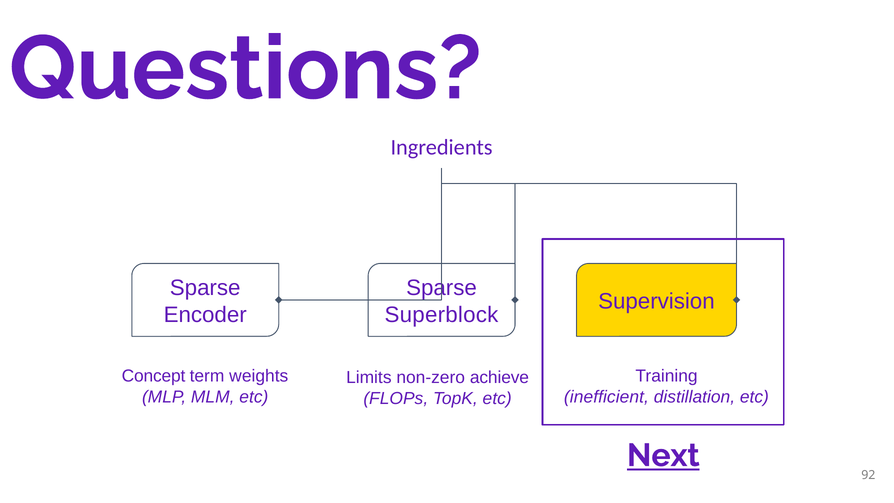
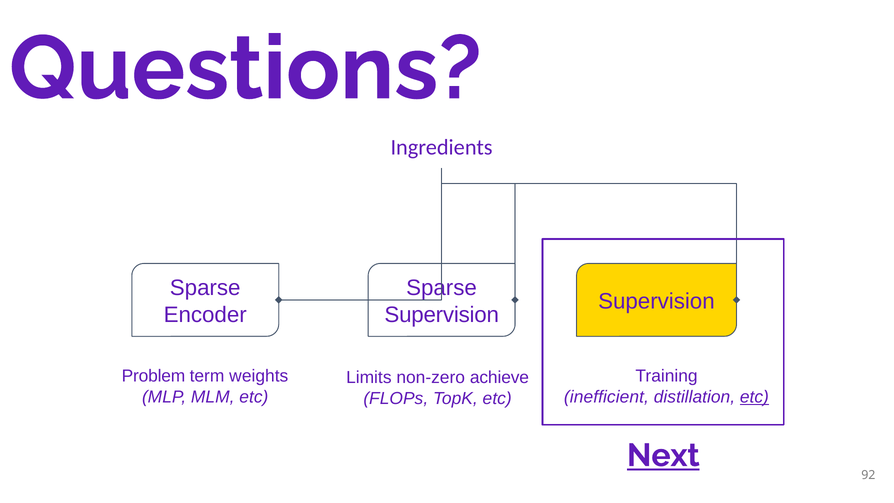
Superblock at (441, 315): Superblock -> Supervision
Concept: Concept -> Problem
etc at (754, 397) underline: none -> present
